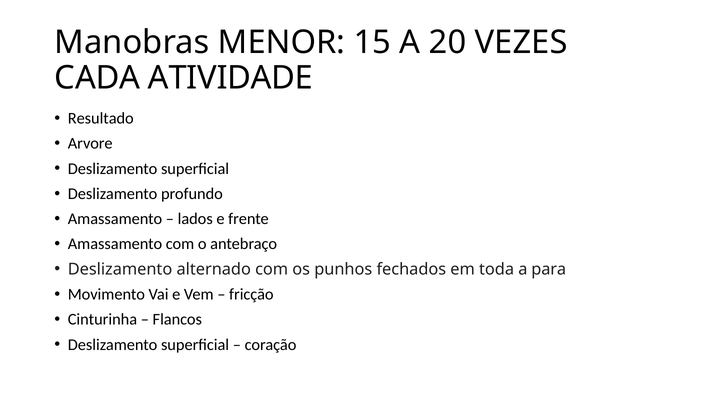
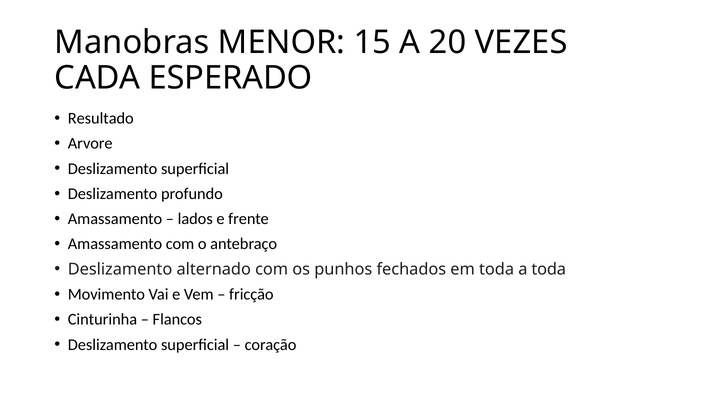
ATIVIDADE: ATIVIDADE -> ESPERADO
a para: para -> toda
